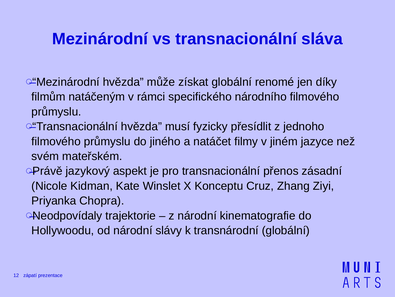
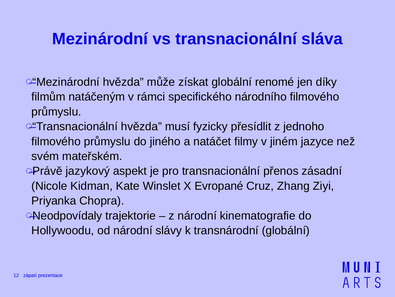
Konceptu: Konceptu -> Evropané
